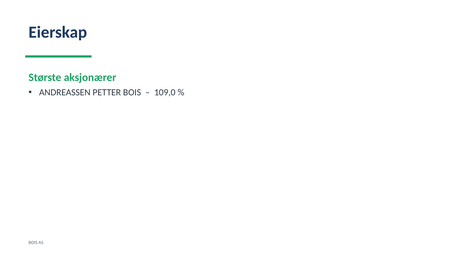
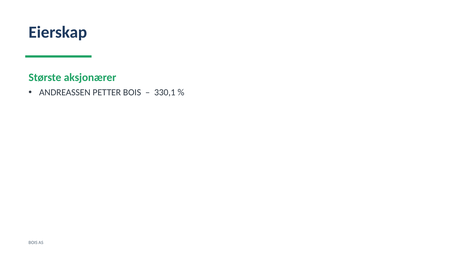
109,0: 109,0 -> 330,1
